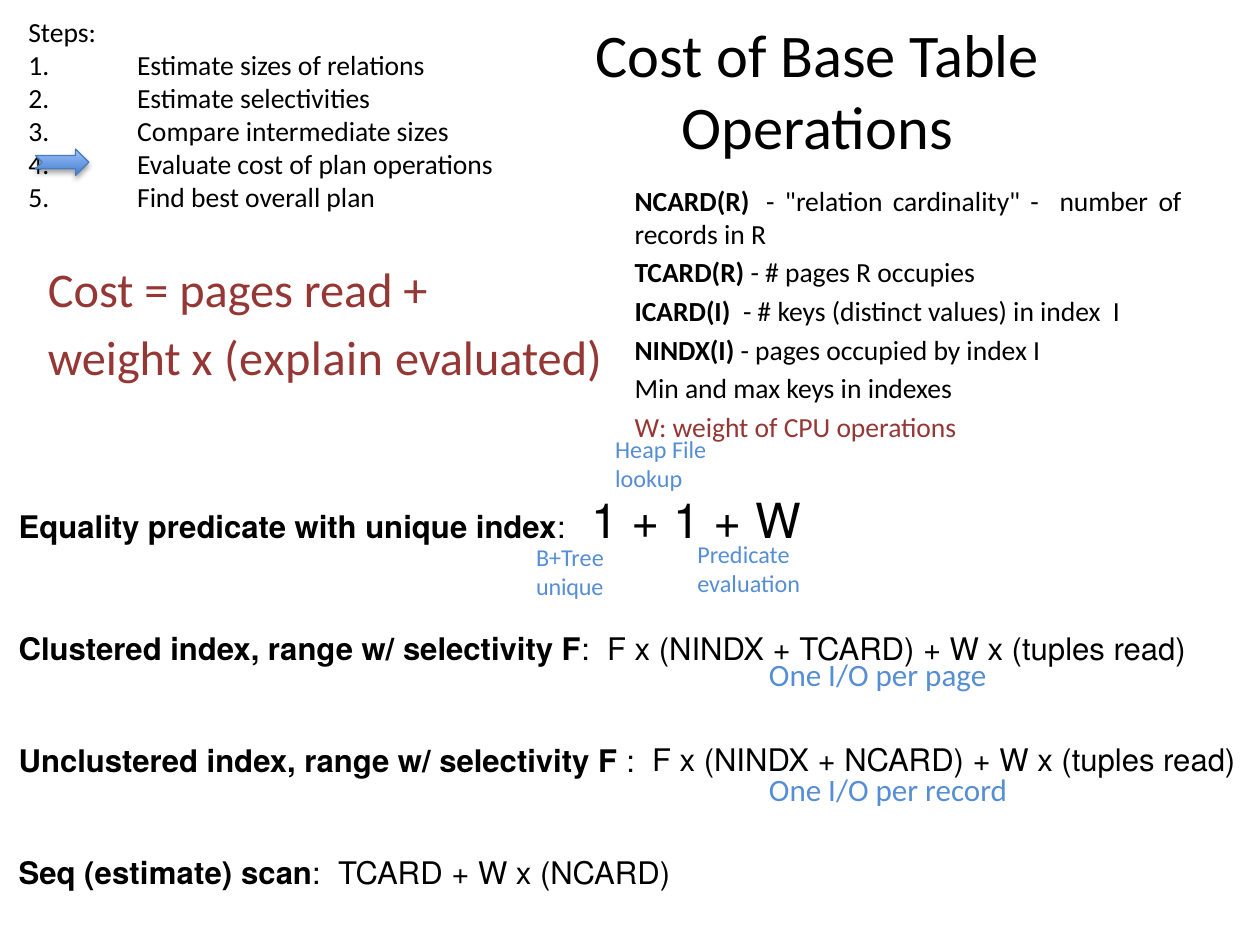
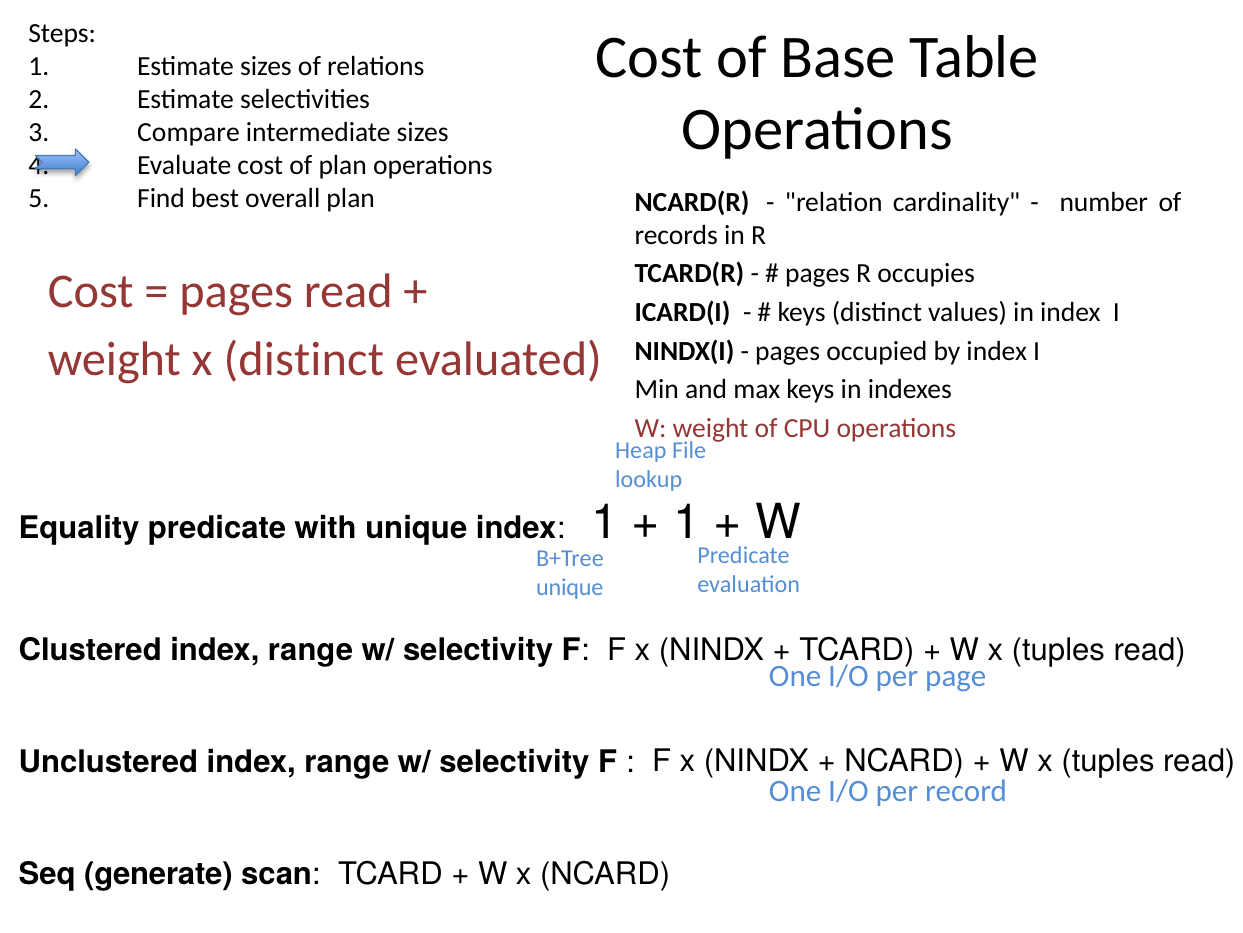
x explain: explain -> distinct
Seq estimate: estimate -> generate
